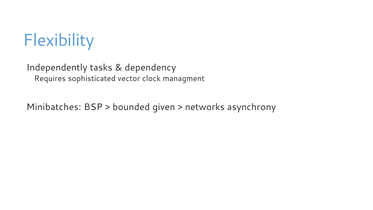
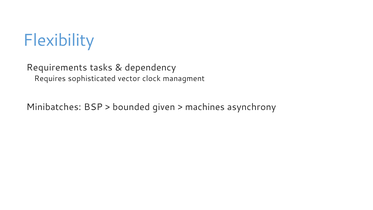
Independently: Independently -> Requirements
networks: networks -> machines
